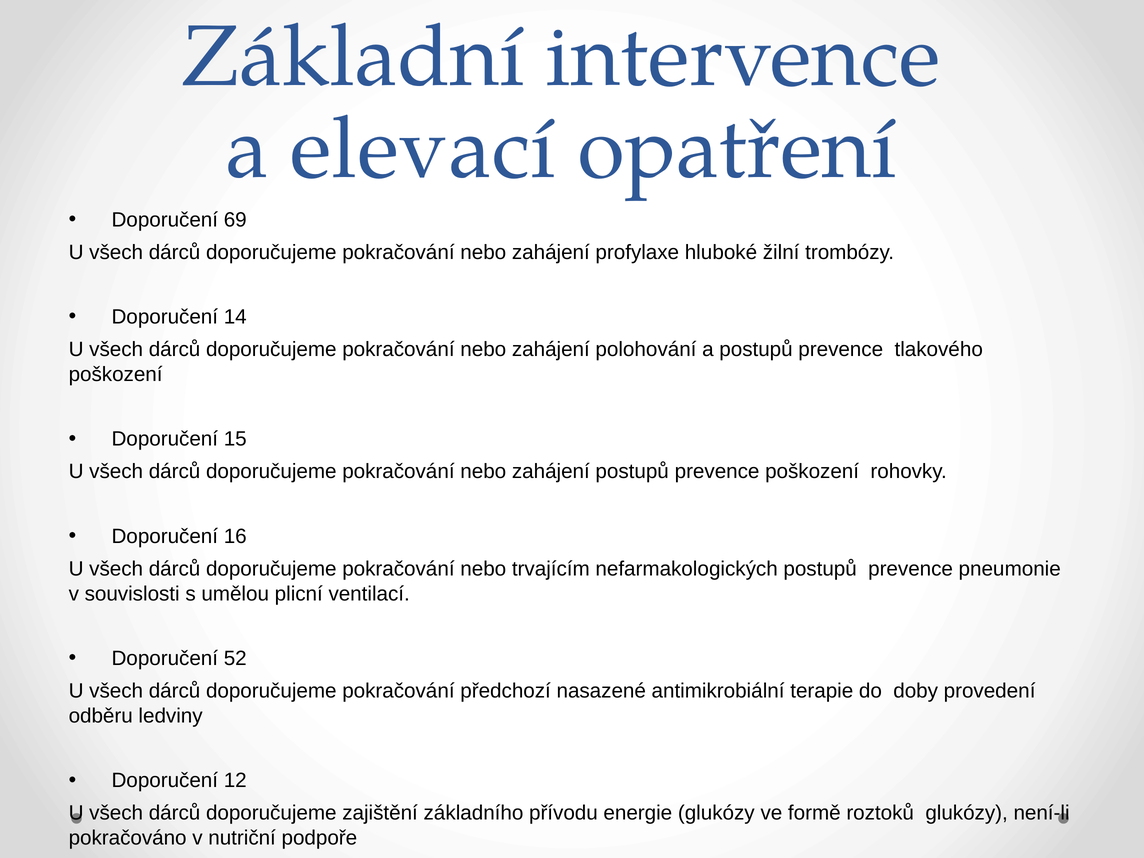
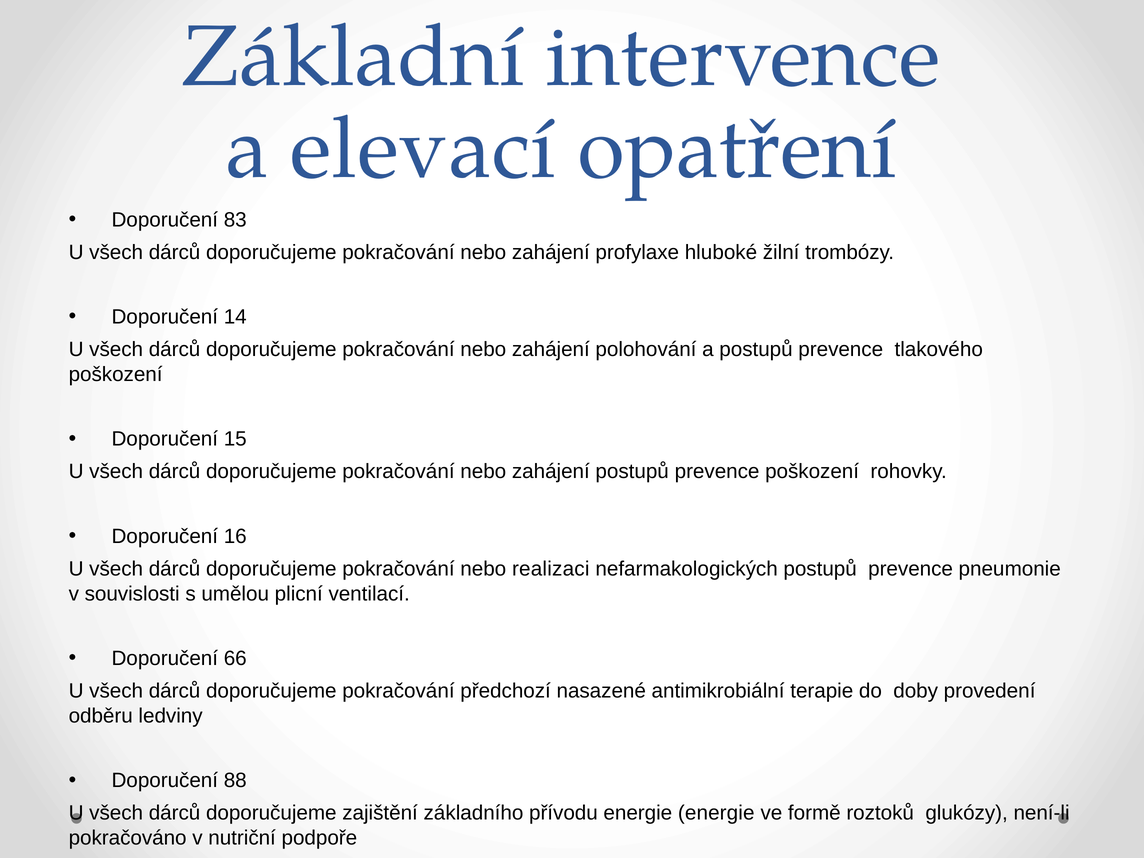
69: 69 -> 83
trvajícím: trvajícím -> realizaci
52: 52 -> 66
12: 12 -> 88
energie glukózy: glukózy -> energie
